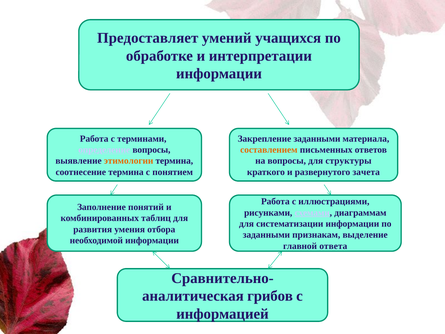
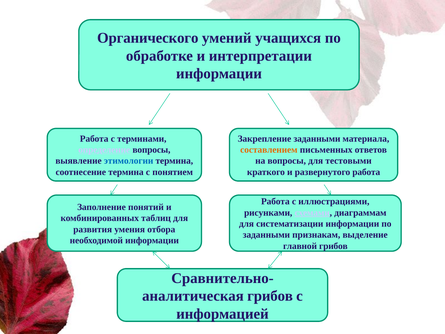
Предоставляет: Предоставляет -> Органического
этимологии colour: orange -> blue
структуры: структуры -> тестовыми
развернутого зачета: зачета -> работа
главной ответа: ответа -> грибов
